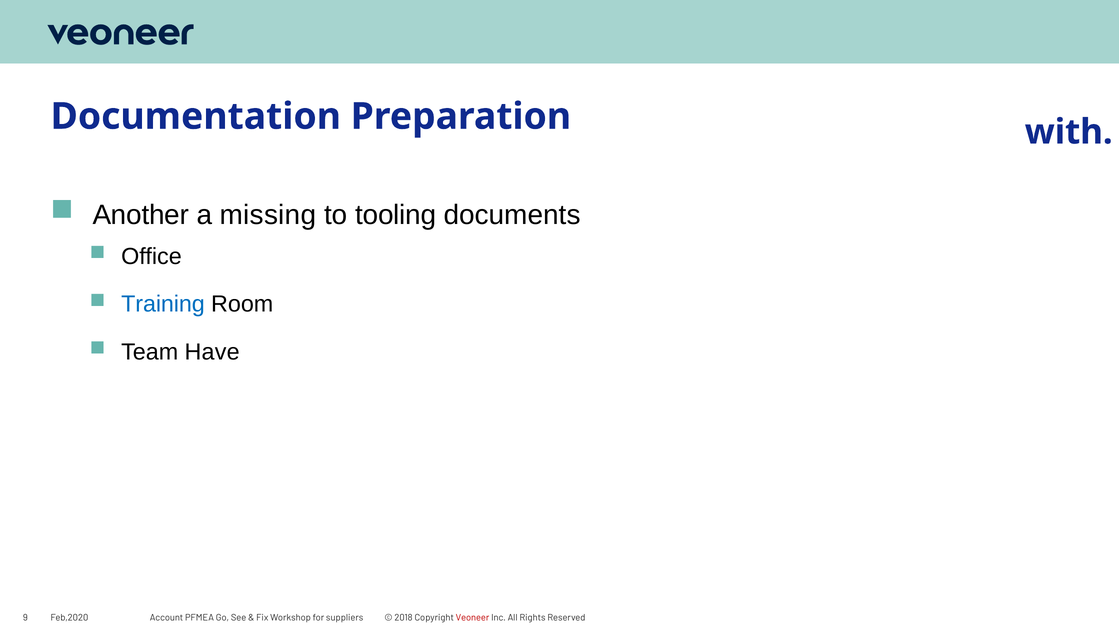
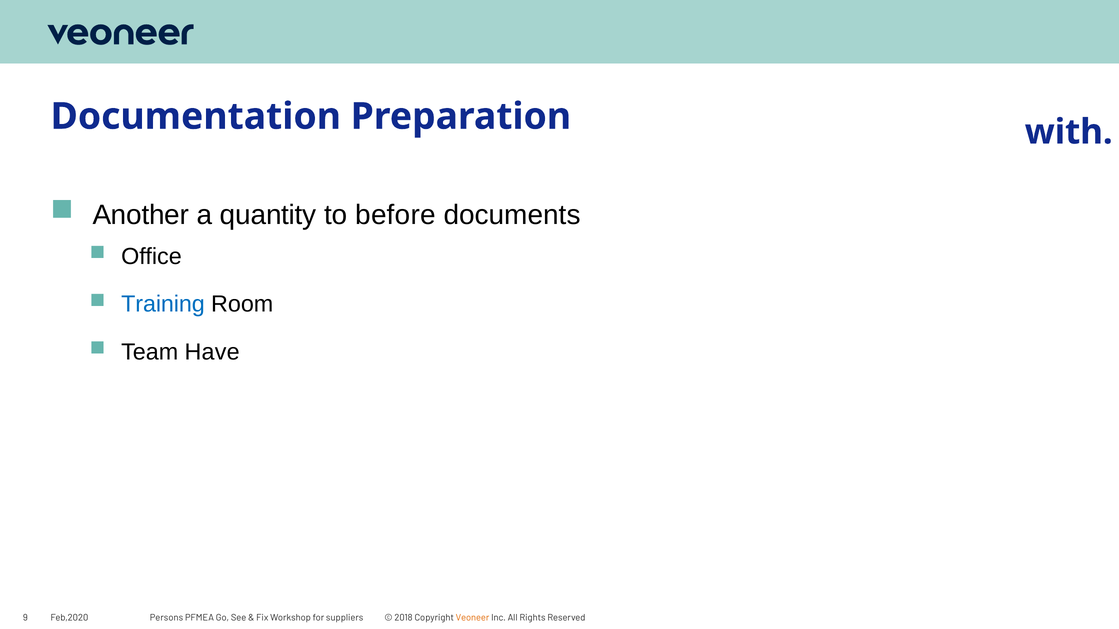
missing: missing -> quantity
tooling: tooling -> before
Account: Account -> Persons
Veoneer colour: red -> orange
